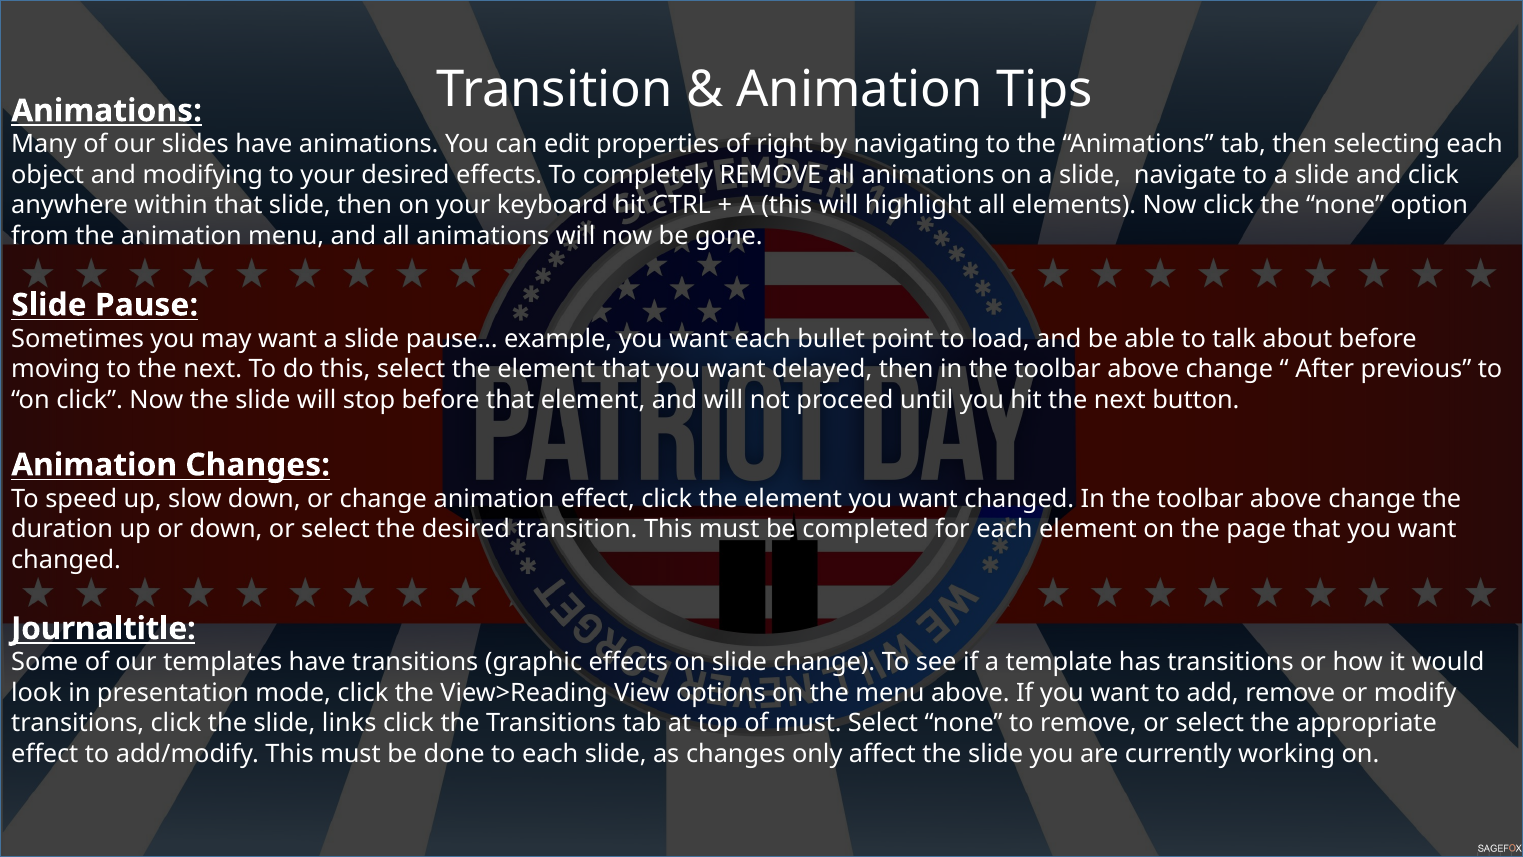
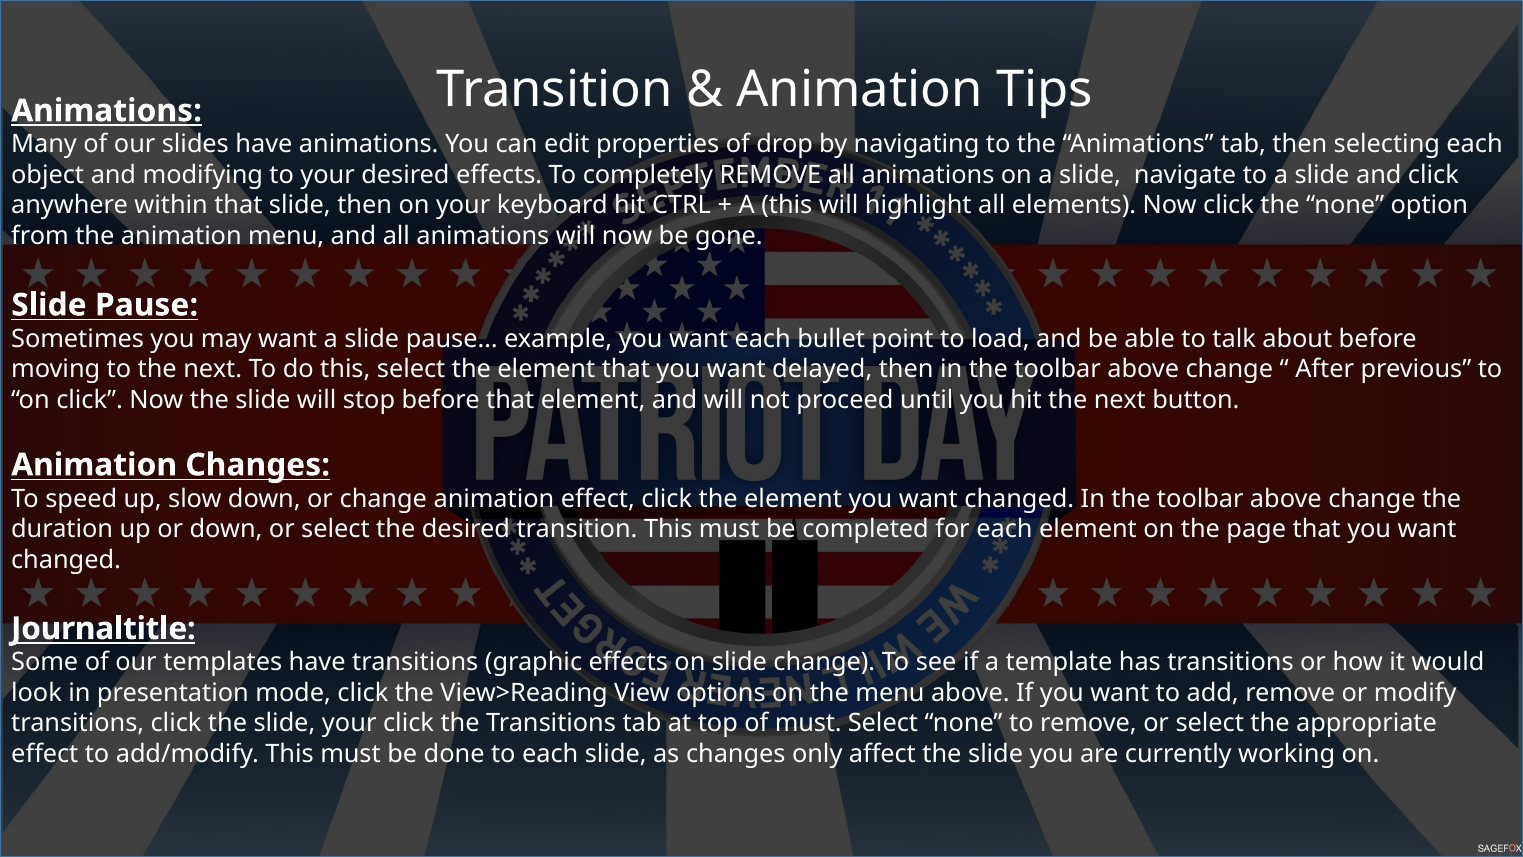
right: right -> drop
slide links: links -> your
